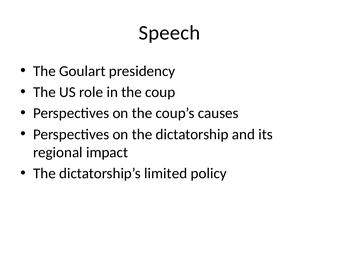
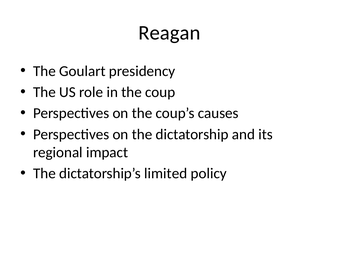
Speech: Speech -> Reagan
